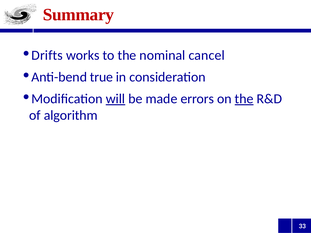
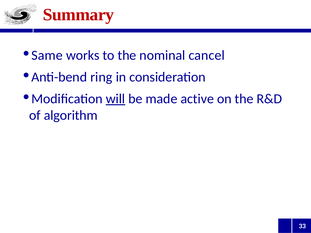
Drifts: Drifts -> Same
true: true -> ring
errors: errors -> active
the at (244, 99) underline: present -> none
